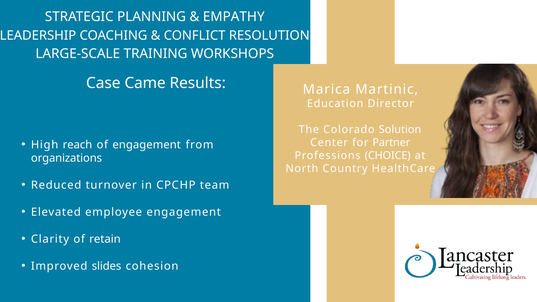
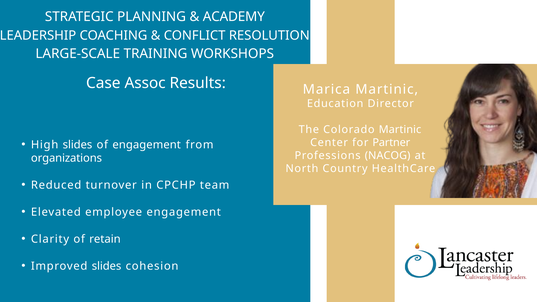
EMPATHY: EMPATHY -> ACADEMY
Came: Came -> Assoc
Colorado Solution: Solution -> Martinic
High reach: reach -> slides
CHOICE: CHOICE -> NACOG
